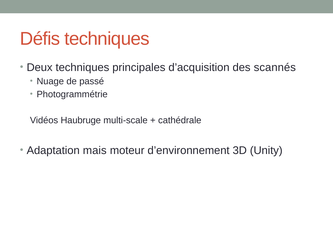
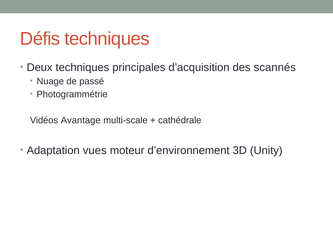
Haubruge: Haubruge -> Avantage
mais: mais -> vues
